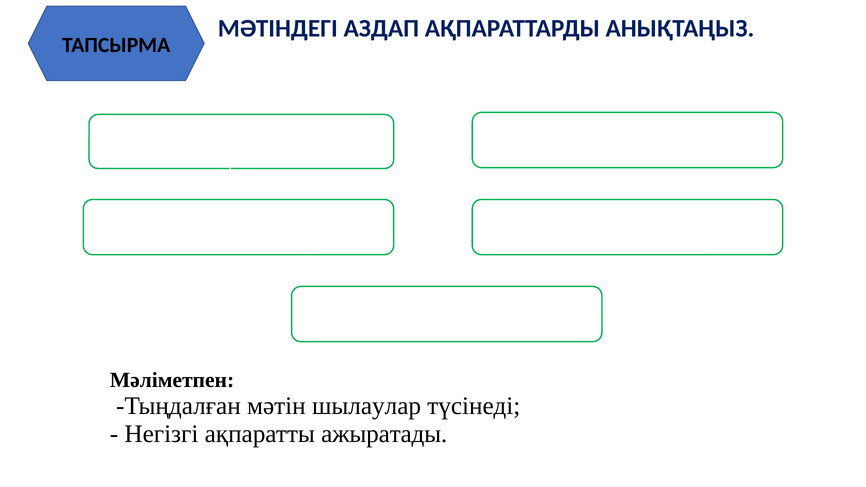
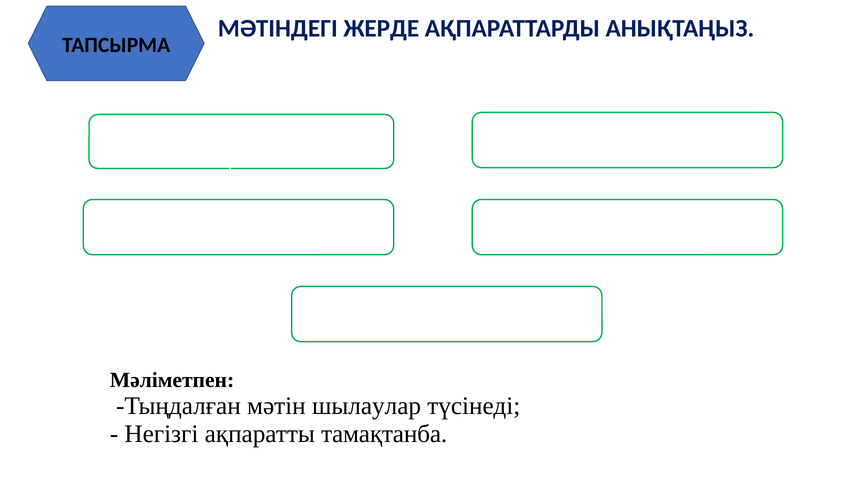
АЗДАП: АЗДАП -> ЖЕРДЕ
ажыратады: ажыратады -> тамақтанба
